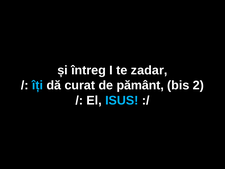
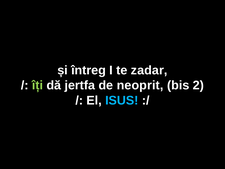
îți colour: light blue -> light green
curat: curat -> jertfa
pământ: pământ -> neoprit
